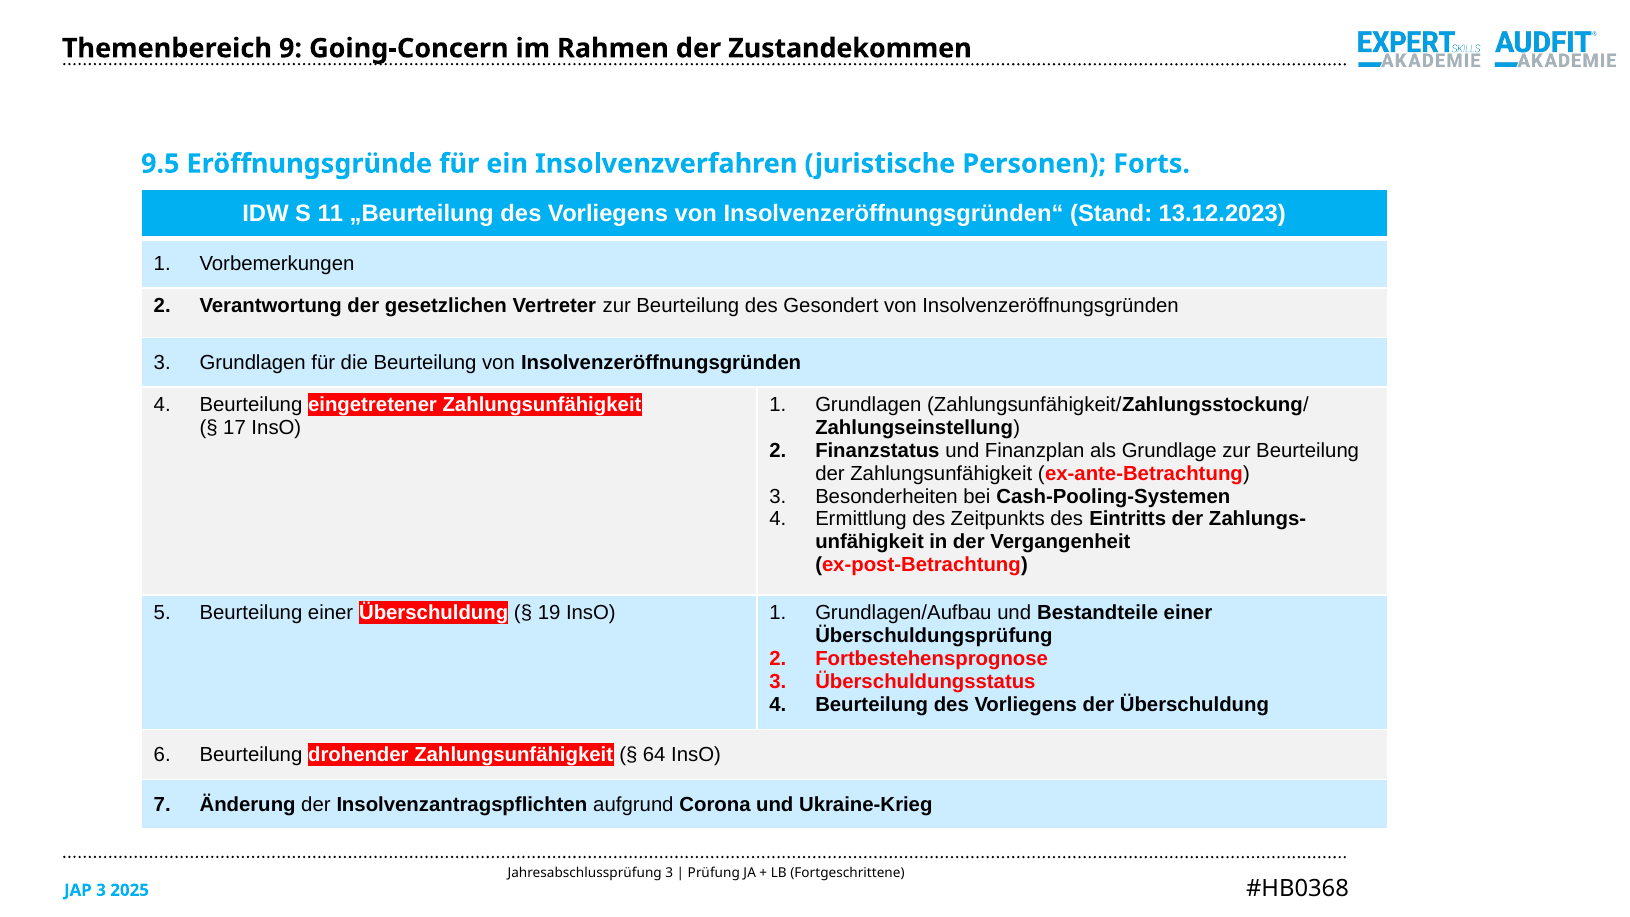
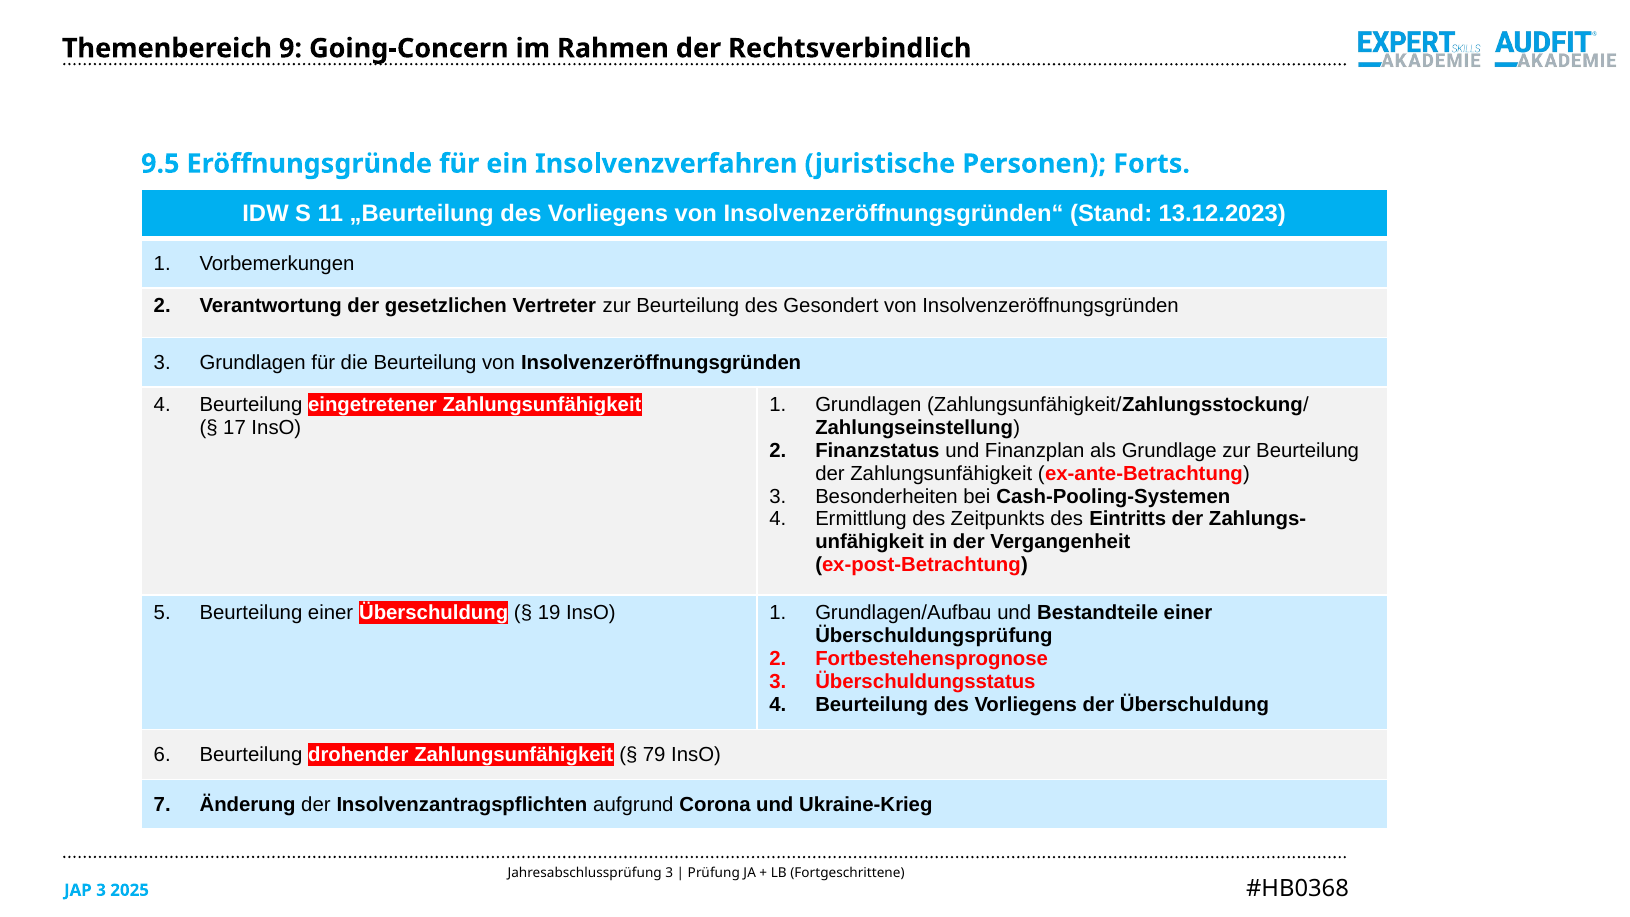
Zustandekommen: Zustandekommen -> Rechtsverbindlich
64: 64 -> 79
